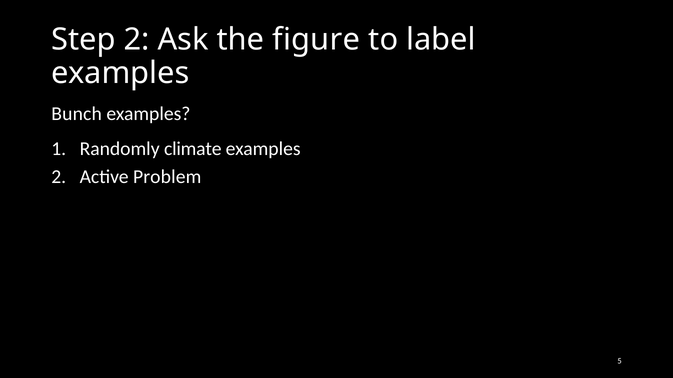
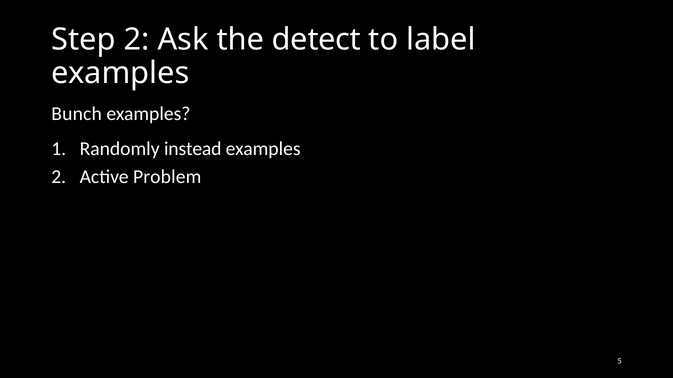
figure: figure -> detect
climate: climate -> instead
